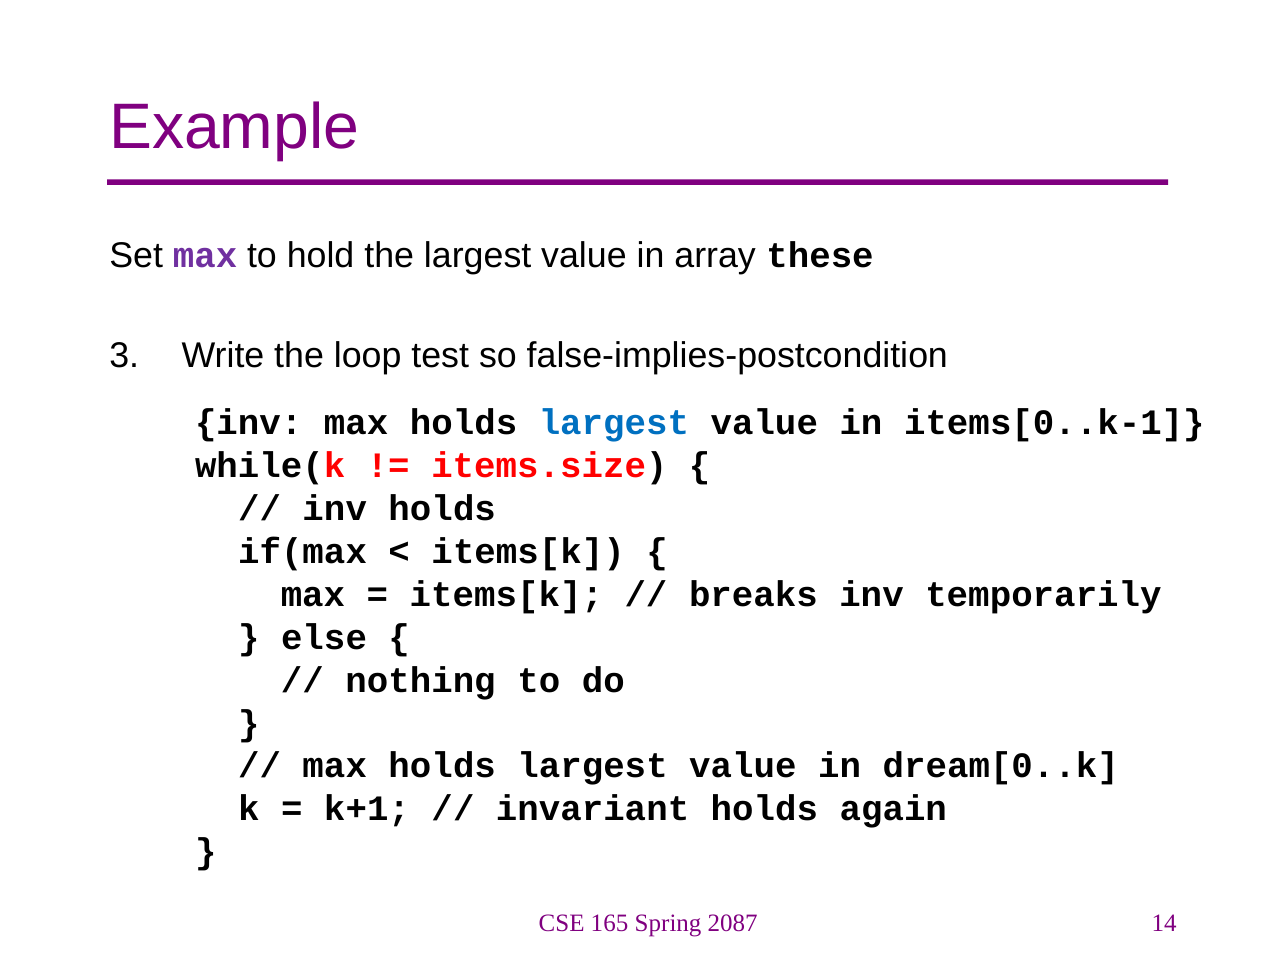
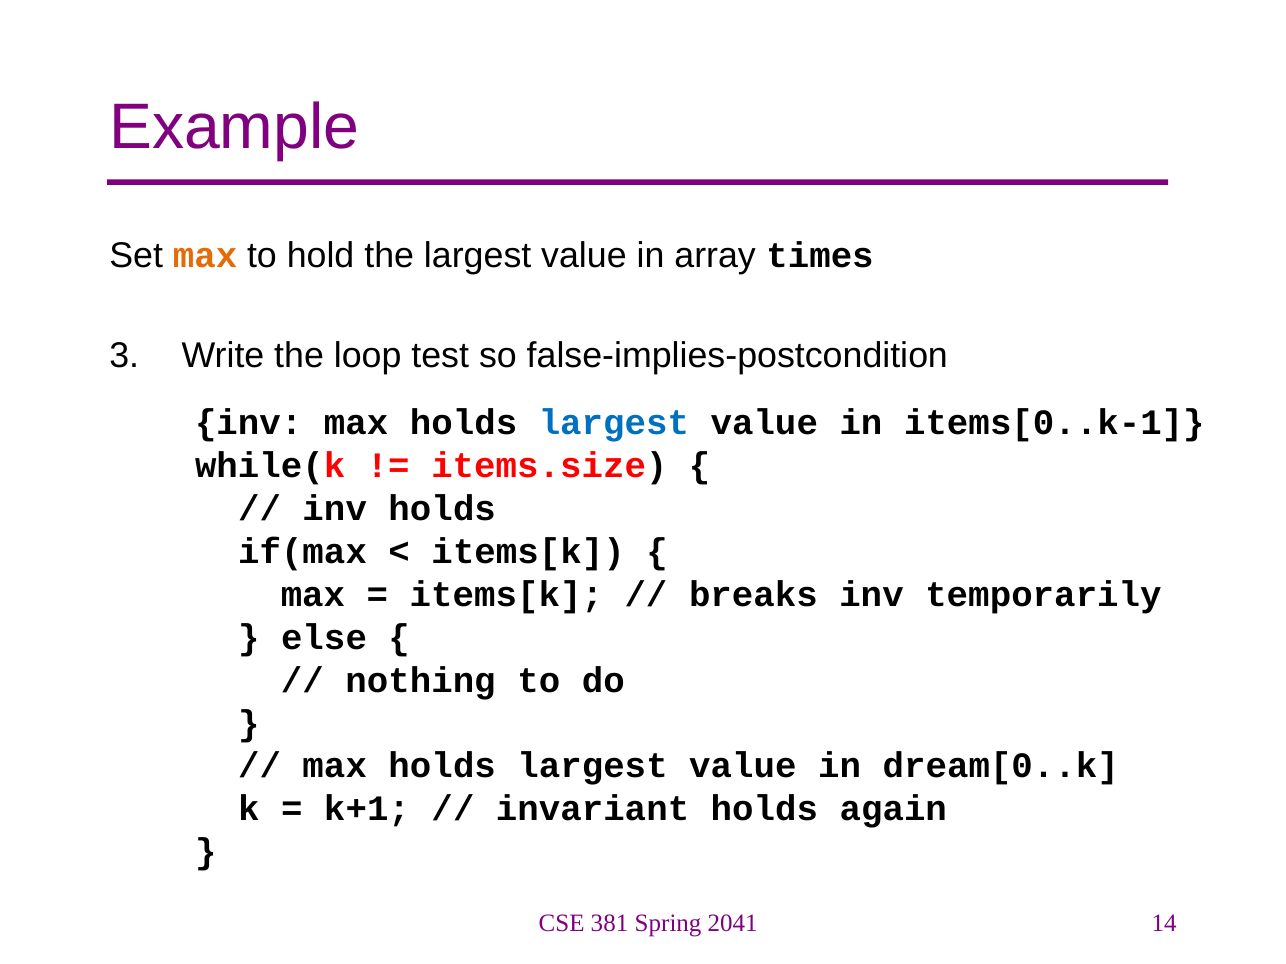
max at (205, 255) colour: purple -> orange
these: these -> times
165: 165 -> 381
2087: 2087 -> 2041
